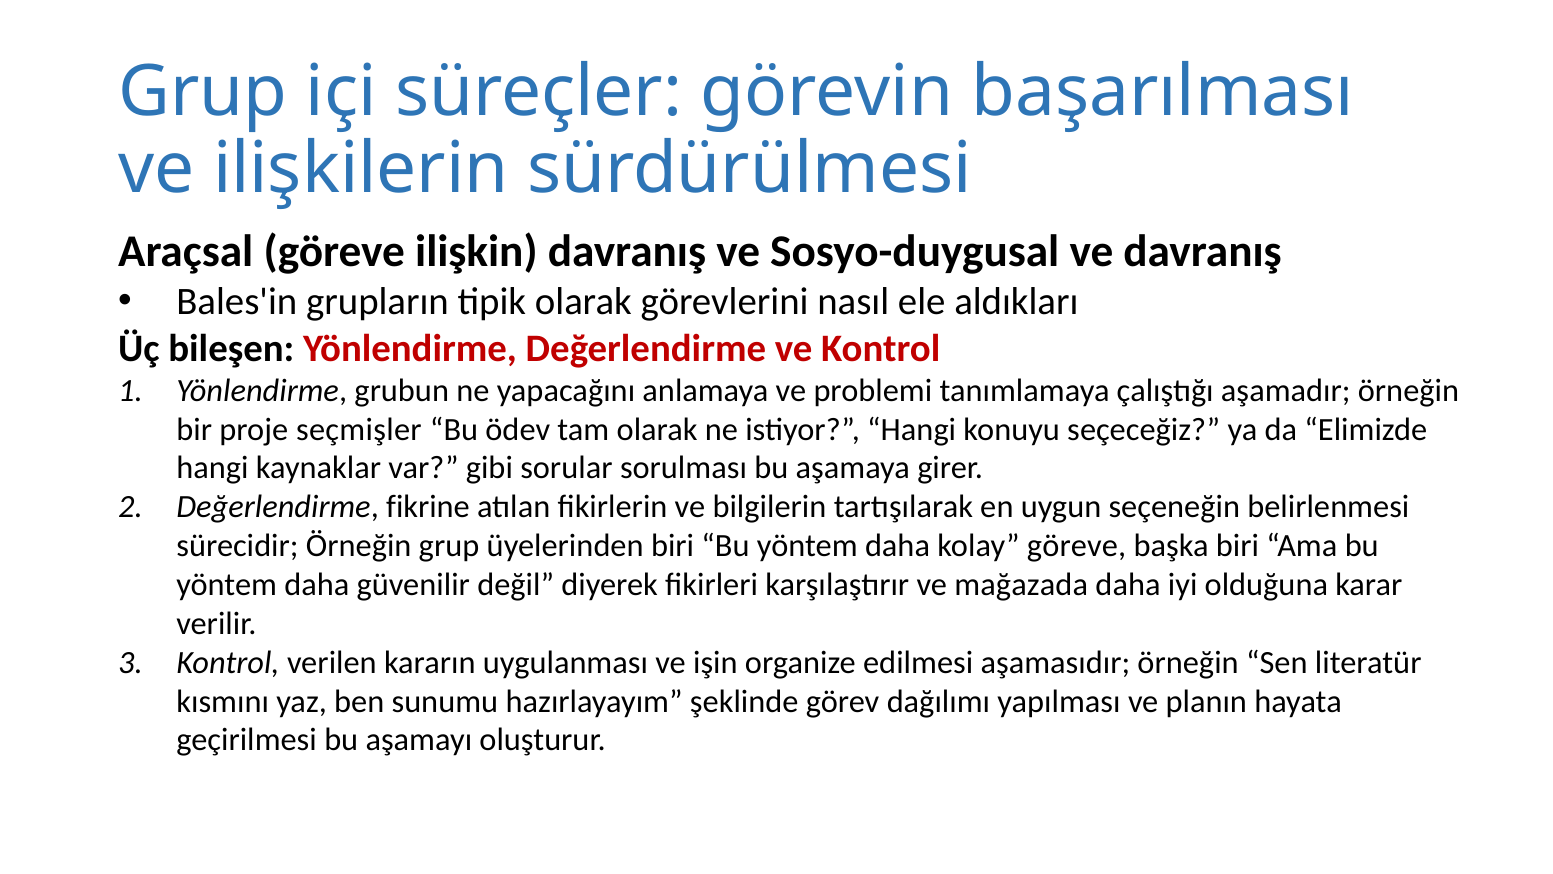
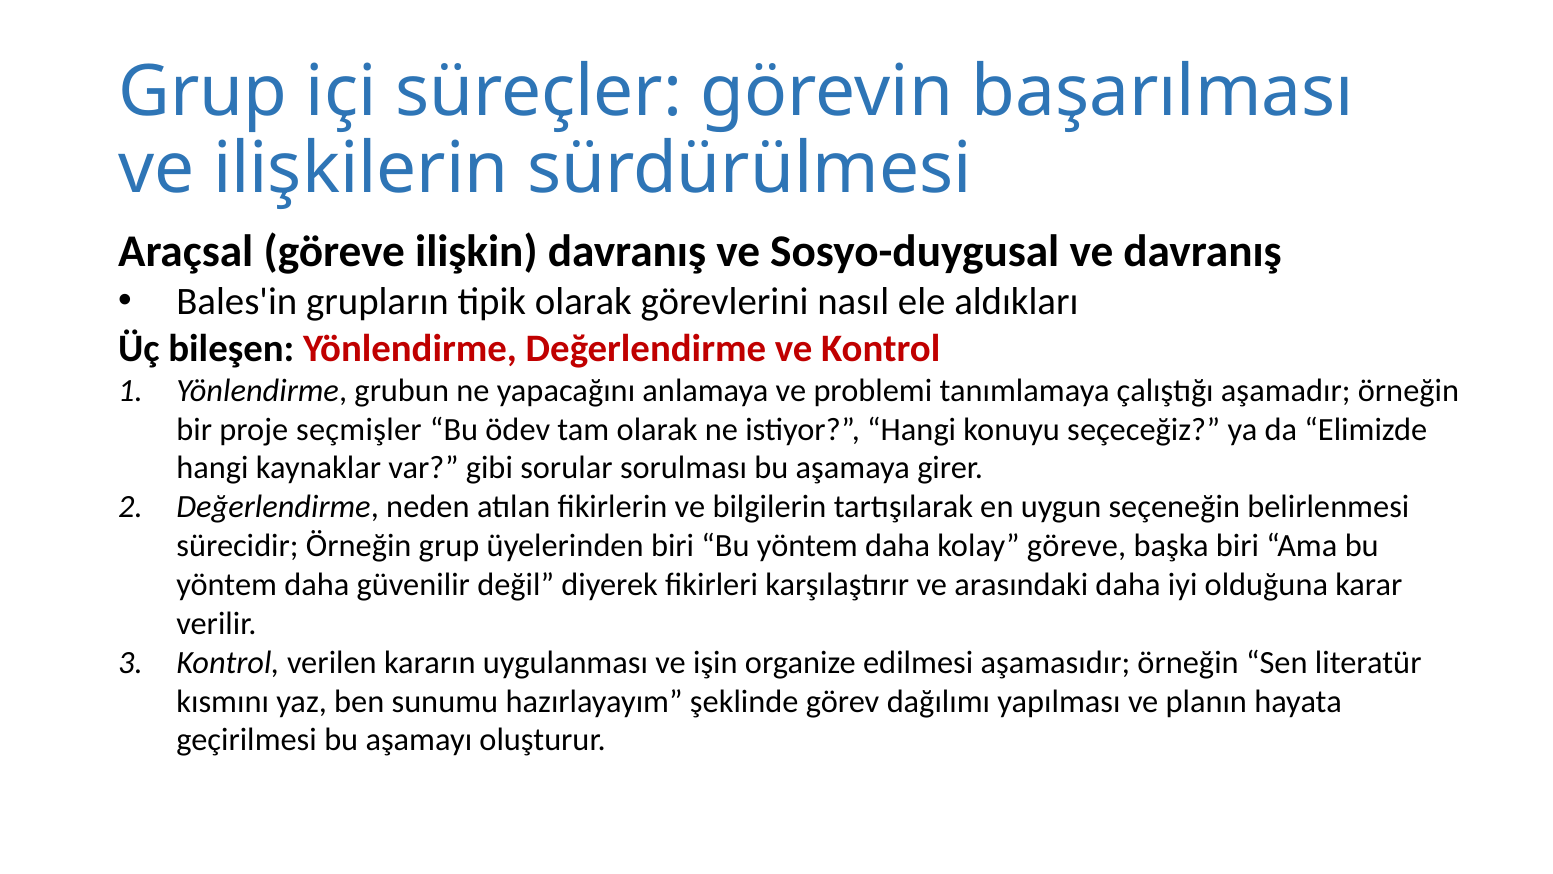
fikrine: fikrine -> neden
mağazada: mağazada -> arasındaki
